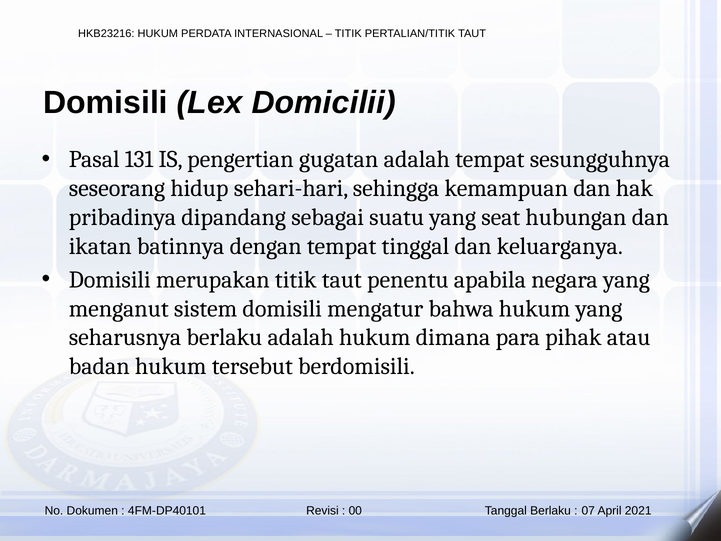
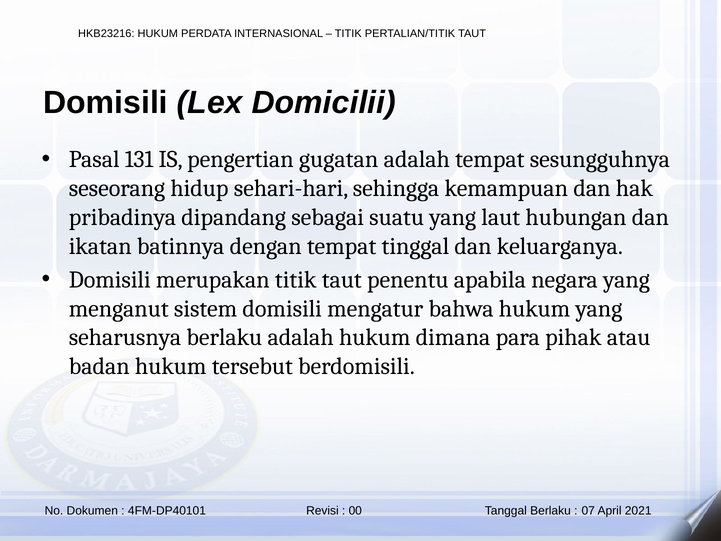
seat: seat -> laut
